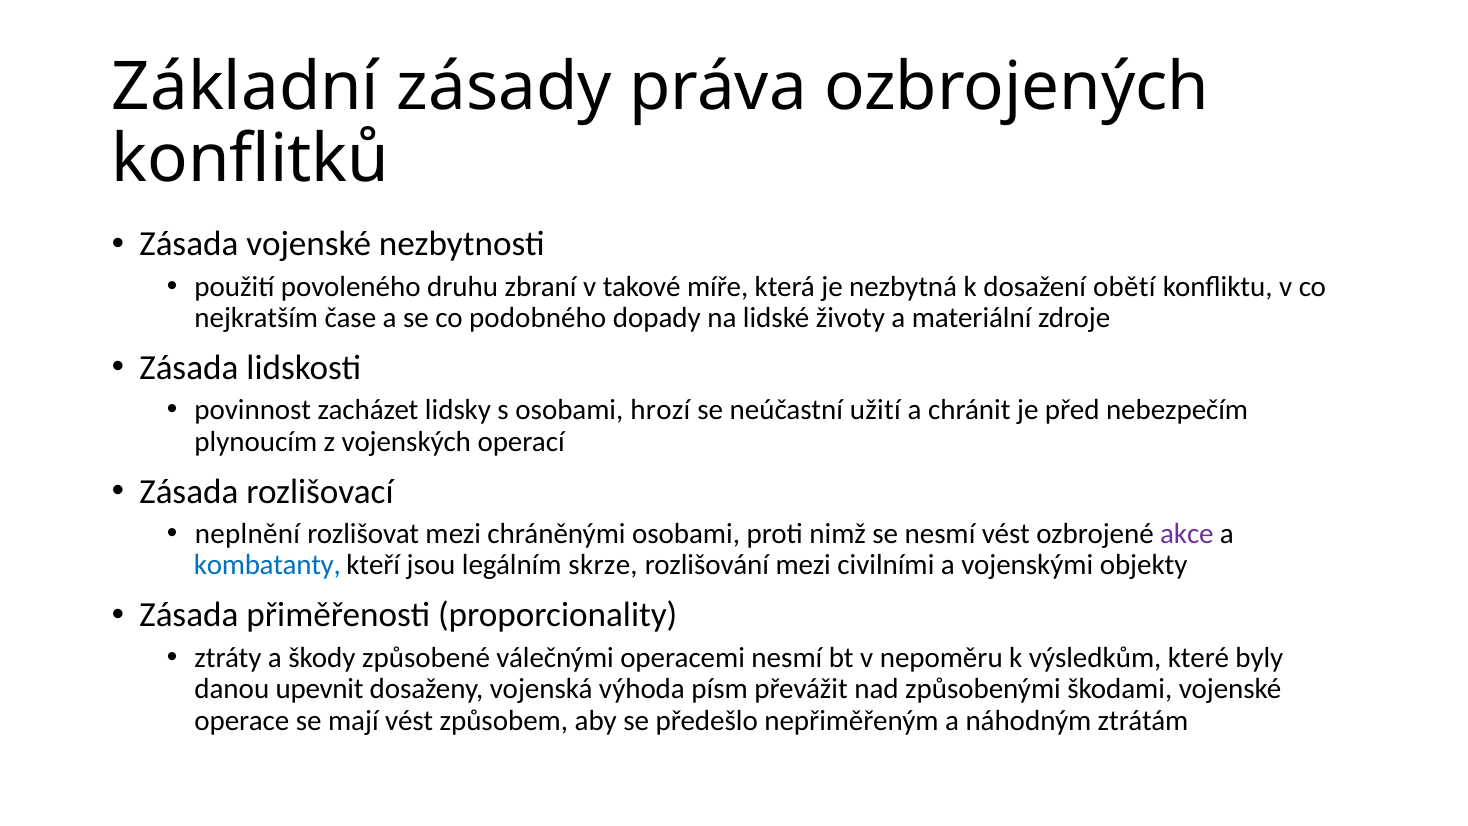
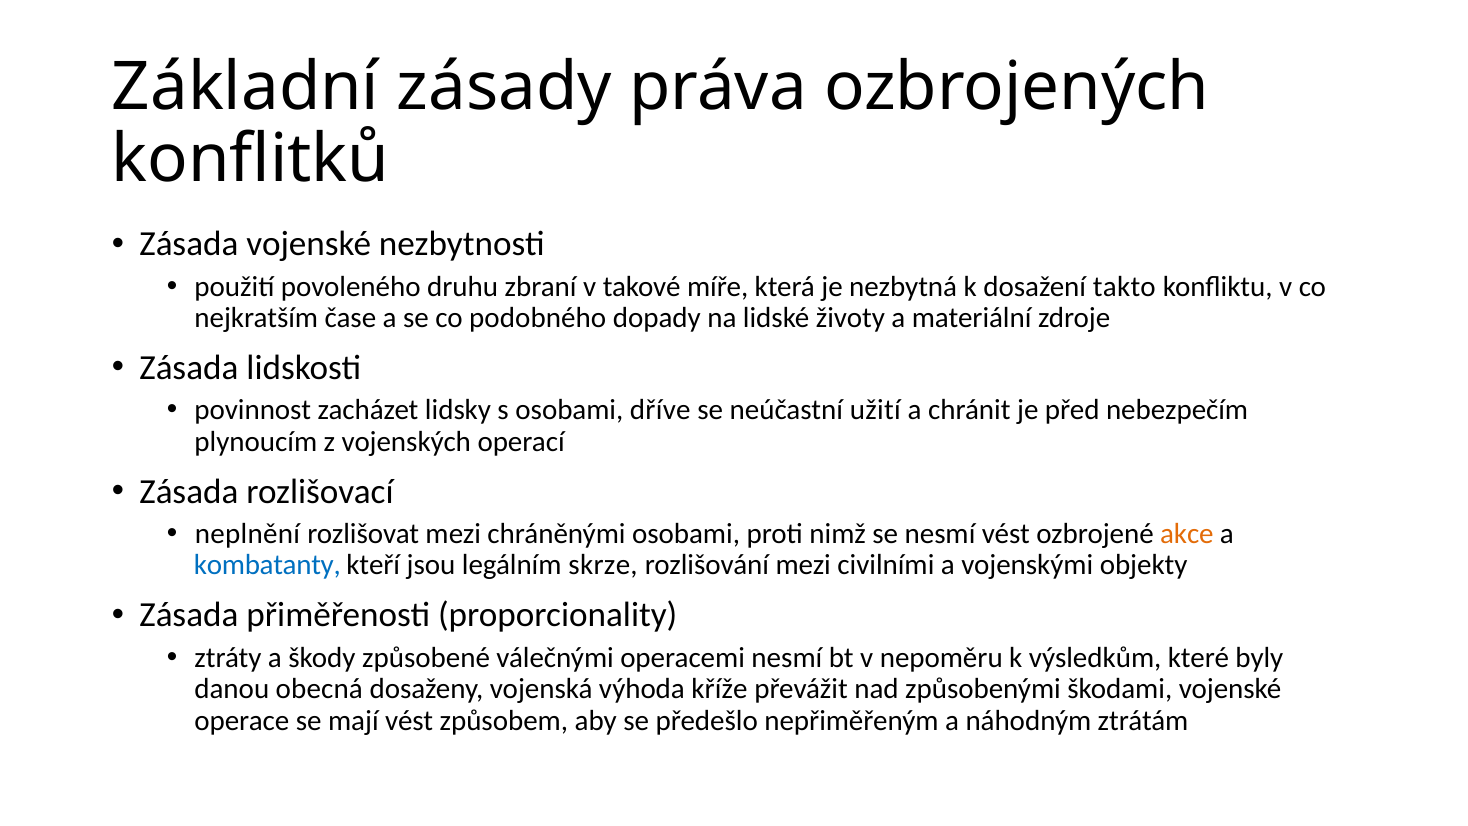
obětí: obětí -> takto
hrozí: hrozí -> dříve
akce colour: purple -> orange
upevnit: upevnit -> obecná
písm: písm -> kříže
